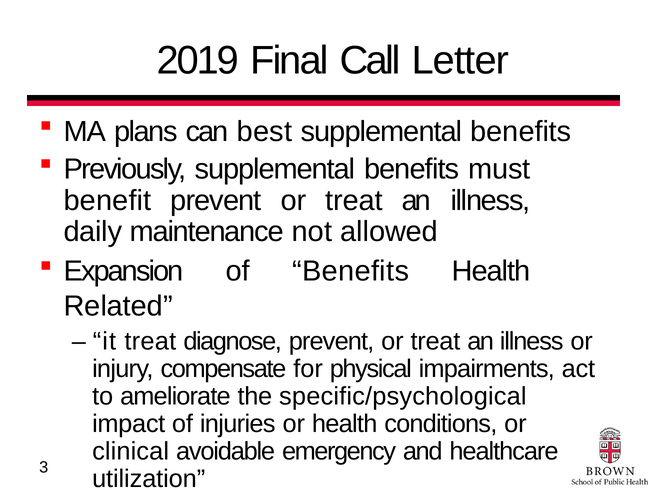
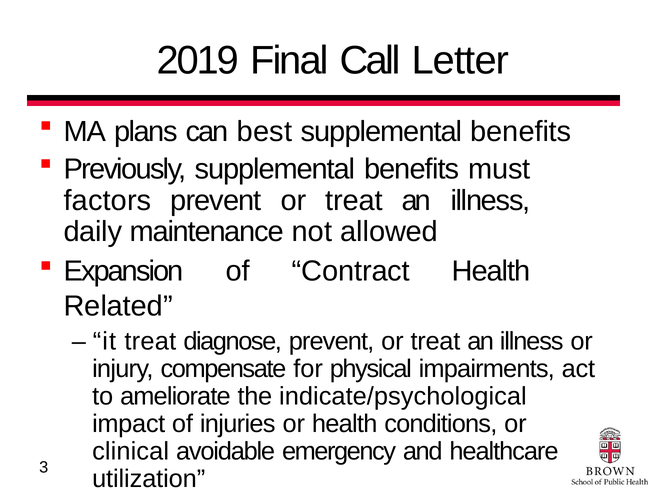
benefit: benefit -> factors
of Benefits: Benefits -> Contract
specific/psychological: specific/psychological -> indicate/psychological
